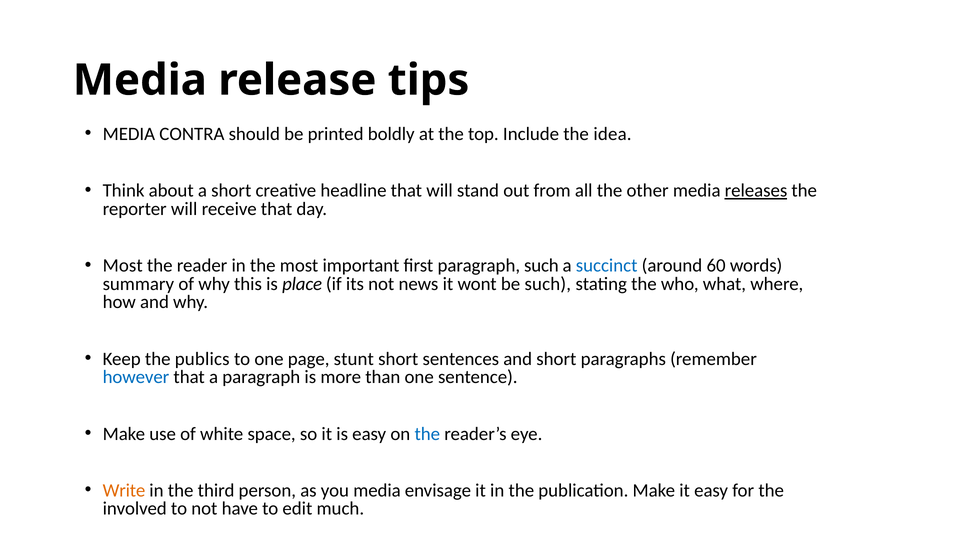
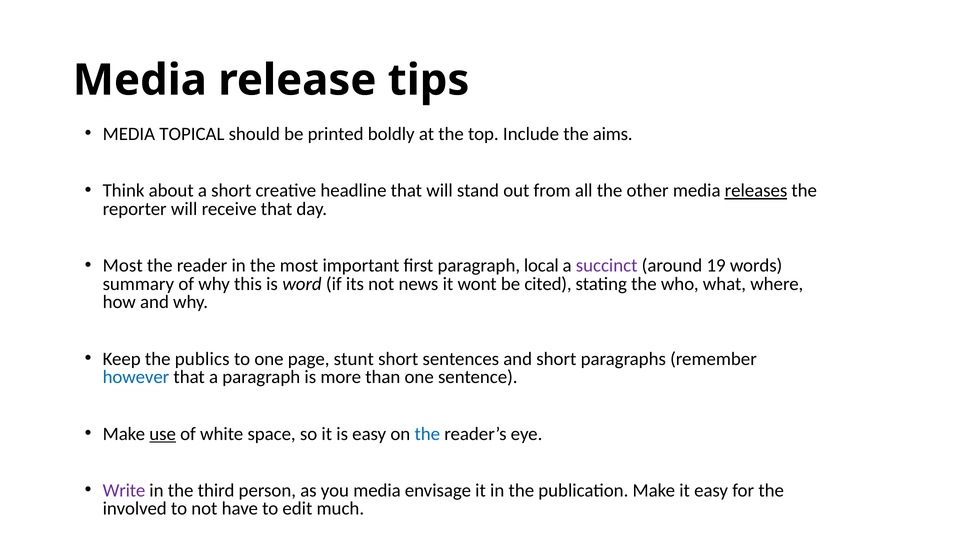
CONTRA: CONTRA -> TOPICAL
idea: idea -> aims
paragraph such: such -> local
succinct colour: blue -> purple
60: 60 -> 19
place: place -> word
be such: such -> cited
use underline: none -> present
Write colour: orange -> purple
